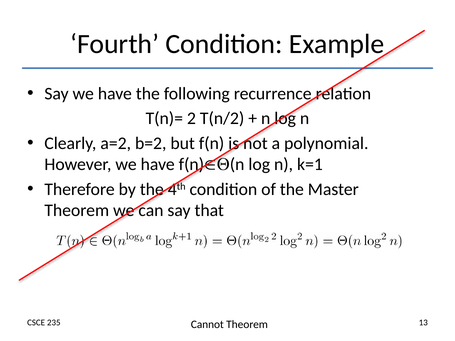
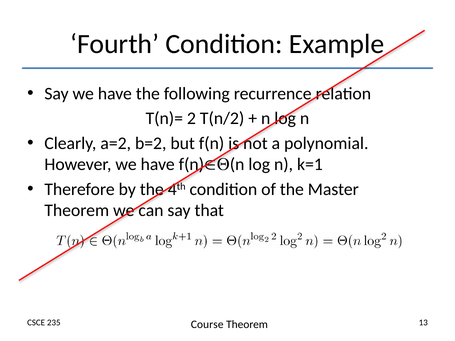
Cannot: Cannot -> Course
